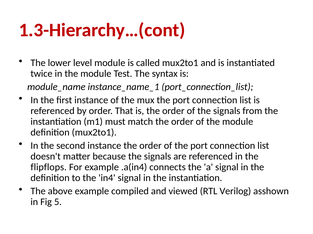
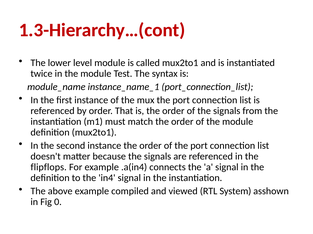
Verilog: Verilog -> System
5: 5 -> 0
